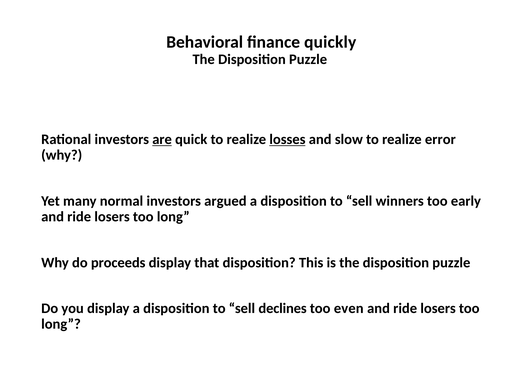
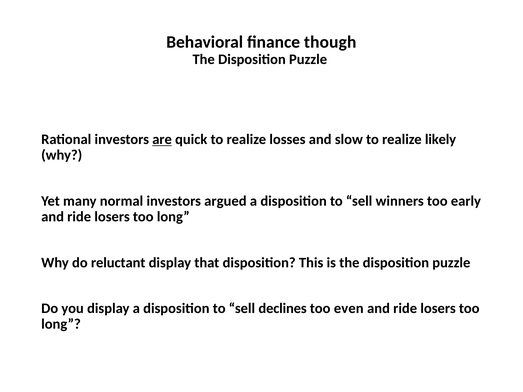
quickly: quickly -> though
losses underline: present -> none
error: error -> likely
proceeds: proceeds -> reluctant
